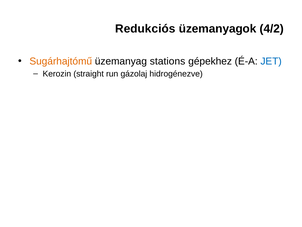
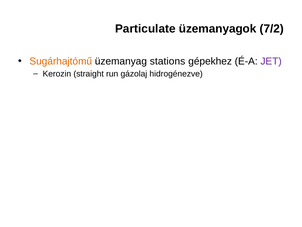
Redukciós: Redukciós -> Particulate
4/2: 4/2 -> 7/2
JET colour: blue -> purple
